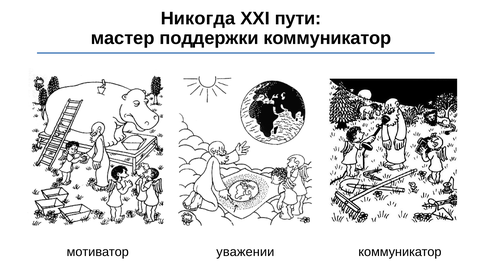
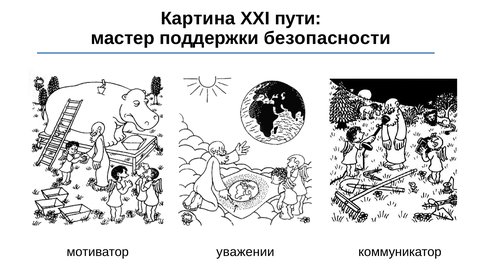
Никогда: Никогда -> Картина
поддержки коммуникатор: коммуникатор -> безопасности
